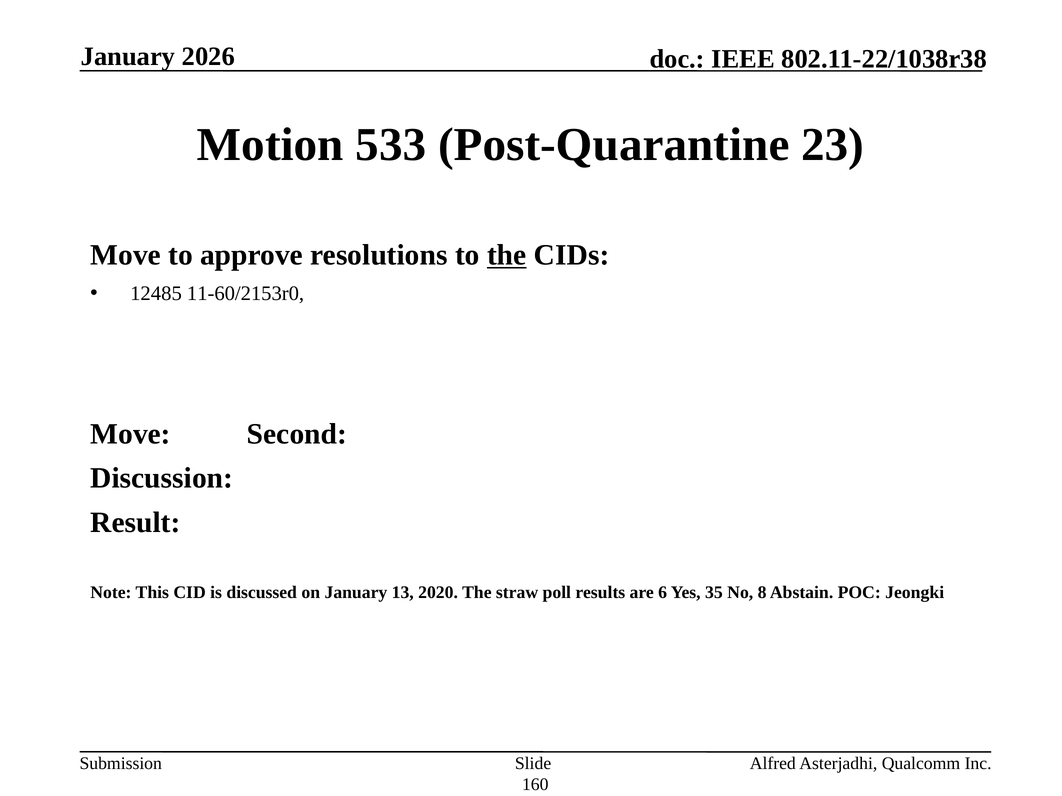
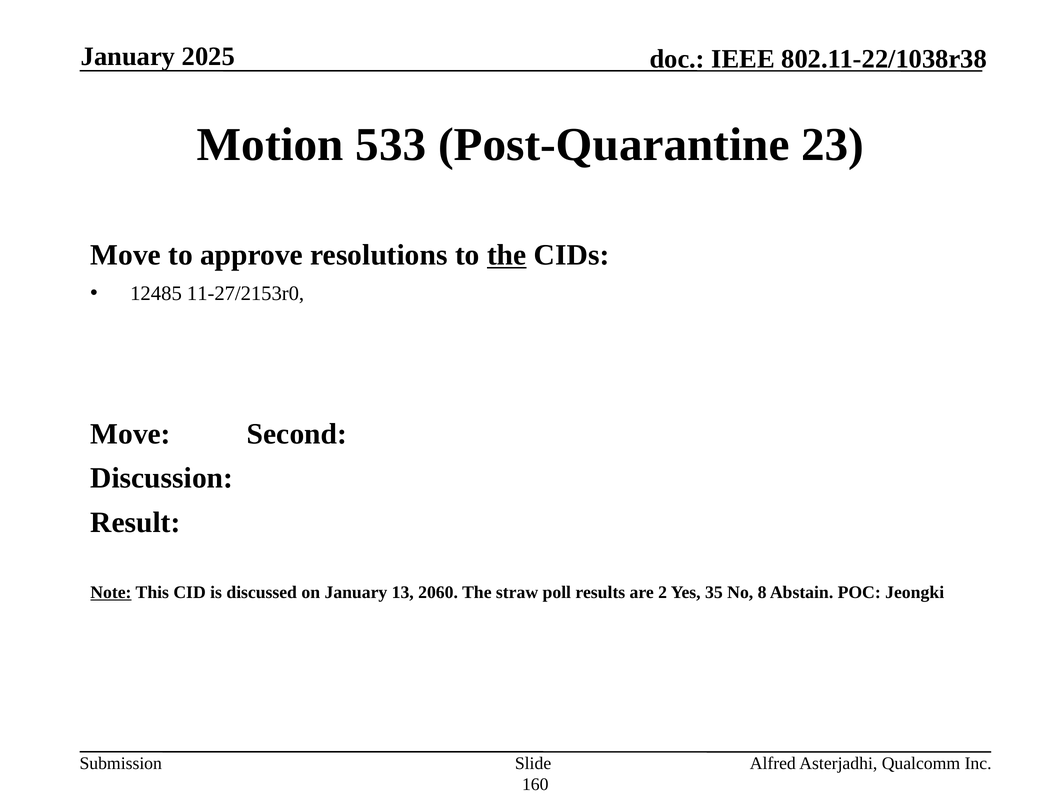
2026: 2026 -> 2025
11-60/2153r0: 11-60/2153r0 -> 11-27/2153r0
Note underline: none -> present
2020: 2020 -> 2060
6: 6 -> 2
